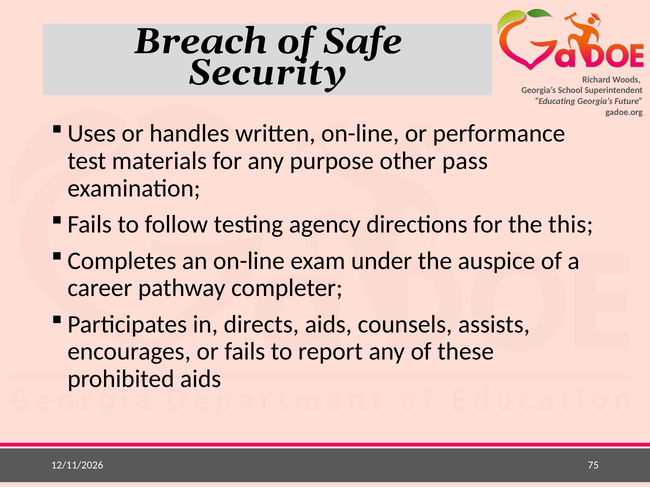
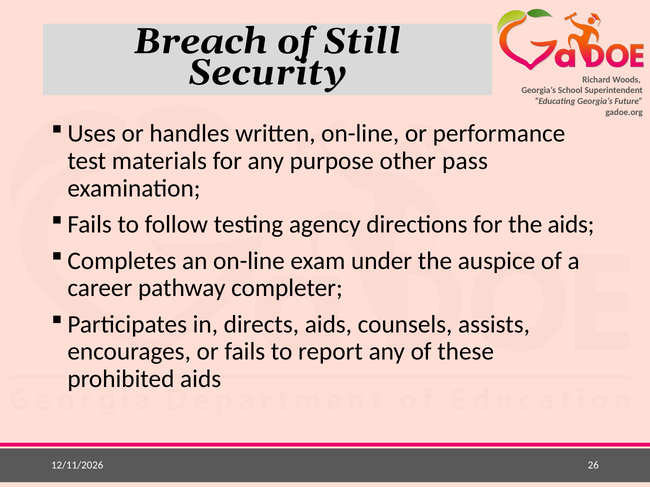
Safe: Safe -> Still
the this: this -> aids
75: 75 -> 26
